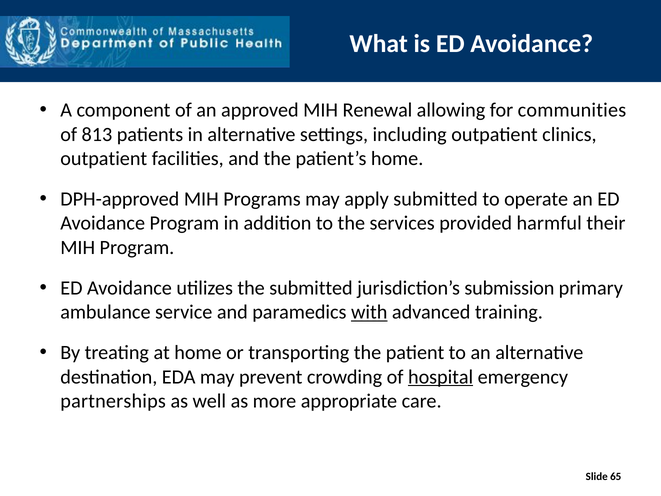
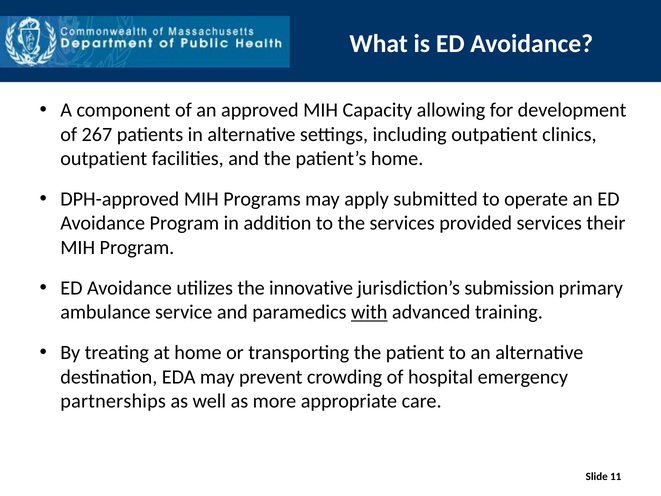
Renewal: Renewal -> Capacity
communities: communities -> development
813: 813 -> 267
provided harmful: harmful -> services
the submitted: submitted -> innovative
hospital underline: present -> none
65: 65 -> 11
